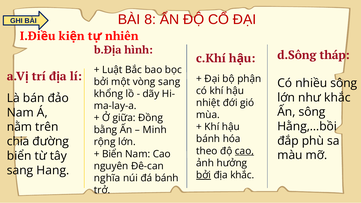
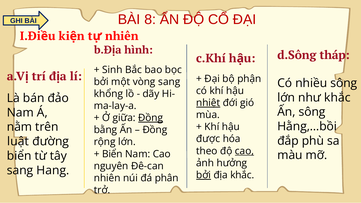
Luật: Luật -> Sinh
nhiệt underline: none -> present
Đồng at (151, 118) underline: none -> present
Minh at (155, 130): Minh -> Đồng
bánh at (208, 139): bánh -> được
chia: chia -> luật
nghĩa at (107, 178): nghĩa -> nhiên
đá bánh: bánh -> phân
